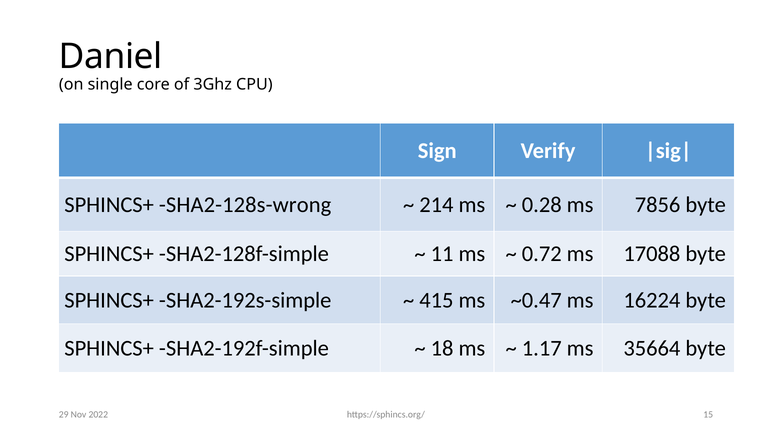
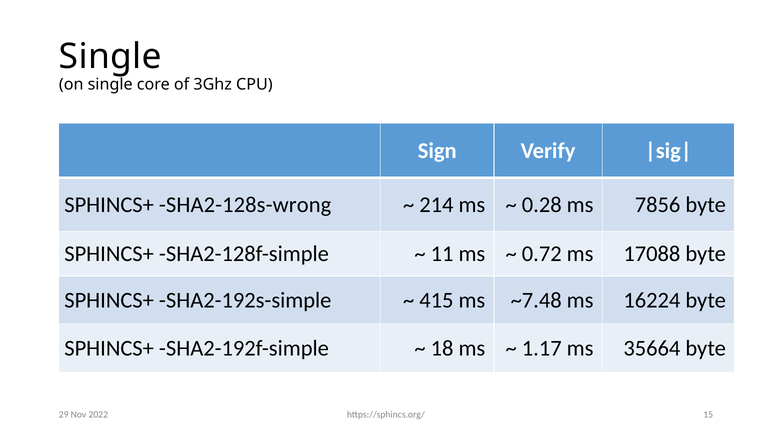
Daniel at (111, 57): Daniel -> Single
~0.47: ~0.47 -> ~7.48
